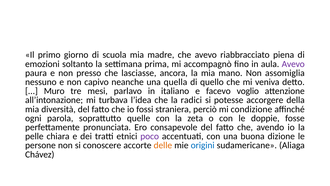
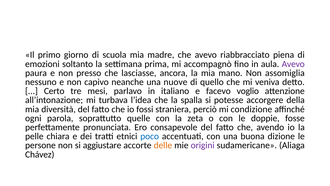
quella: quella -> nuove
Muro: Muro -> Certo
radici: radici -> spalla
poco colour: purple -> blue
conoscere: conoscere -> aggiustare
origini colour: blue -> purple
